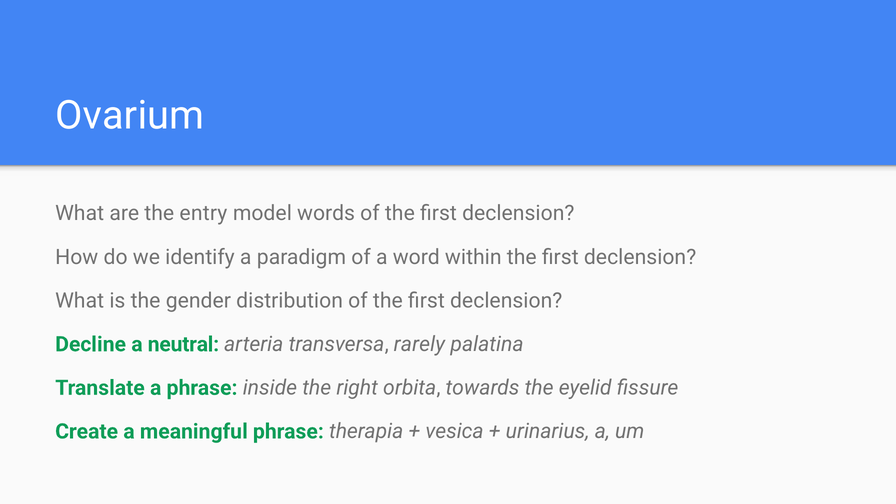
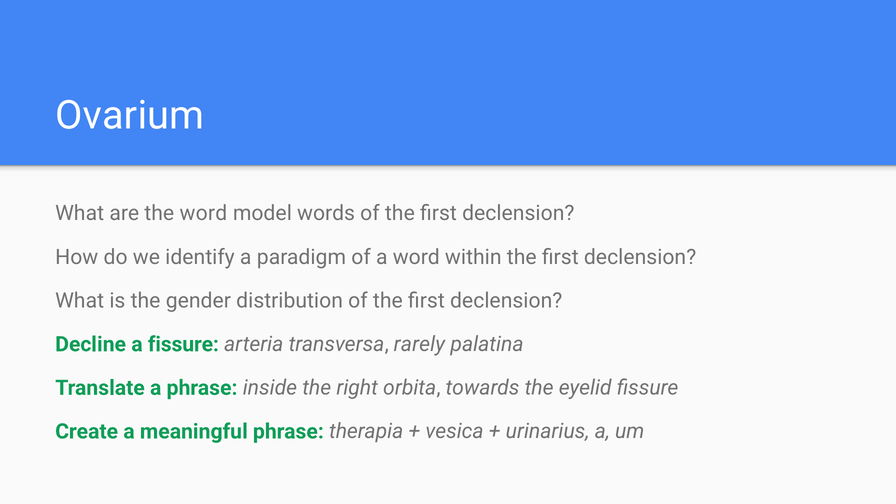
the entry: entry -> word
a neutral: neutral -> fissure
